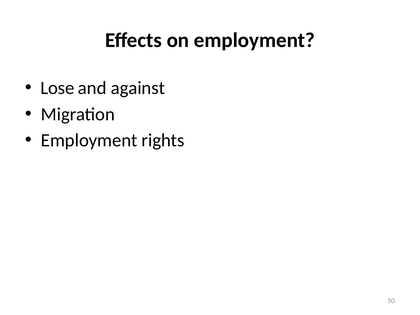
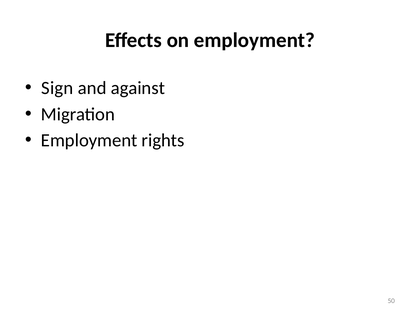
Lose: Lose -> Sign
